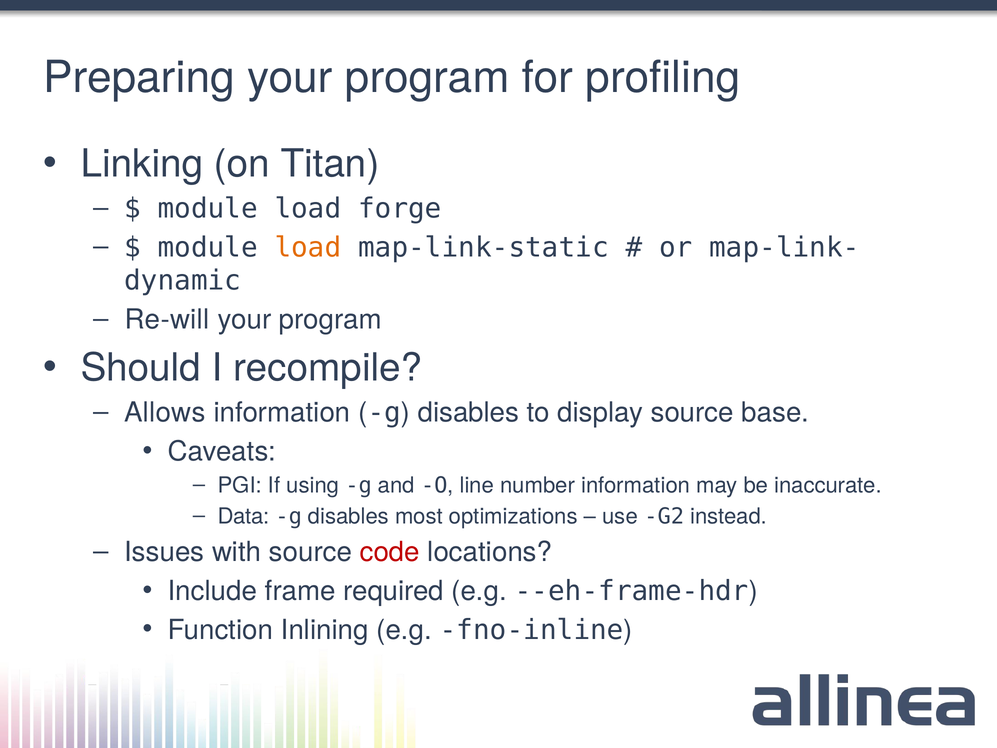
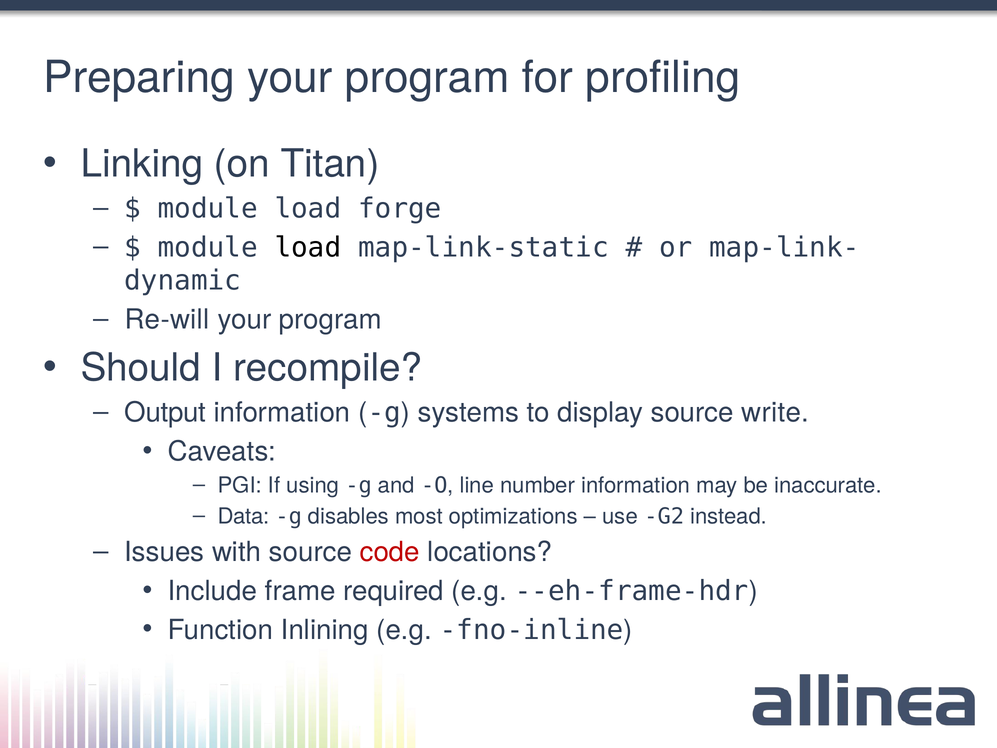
load at (308, 247) colour: orange -> black
Allows: Allows -> Output
information g disables: disables -> systems
base: base -> write
